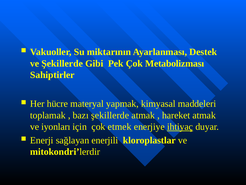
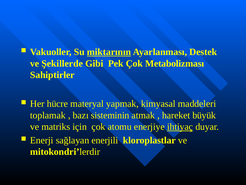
miktarının underline: none -> present
bazı şekillerde: şekillerde -> sisteminin
hareket atmak: atmak -> büyük
iyonları: iyonları -> matriks
etmek: etmek -> atomu
